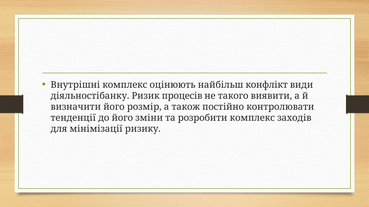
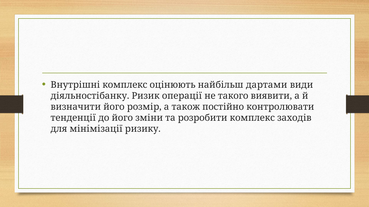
конфлікт: конфлікт -> дартами
процесів: процесів -> операції
